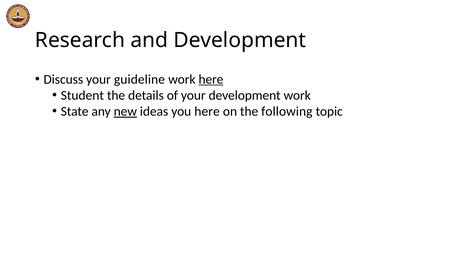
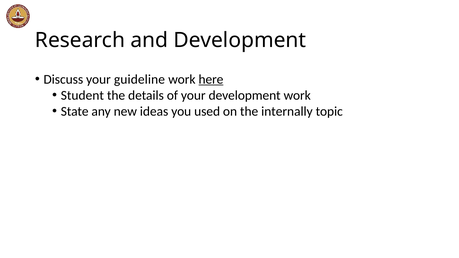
new underline: present -> none
you here: here -> used
following: following -> internally
